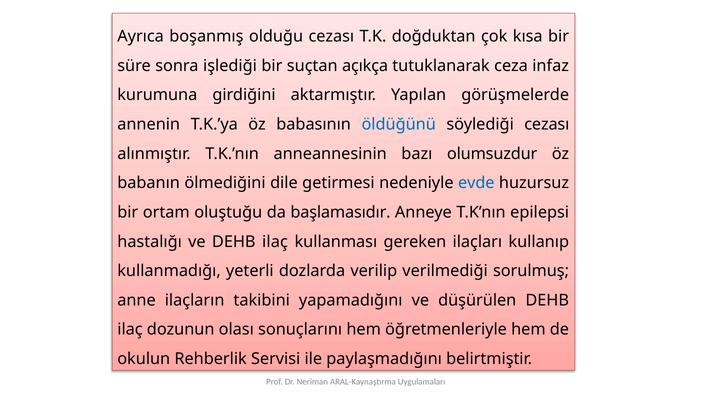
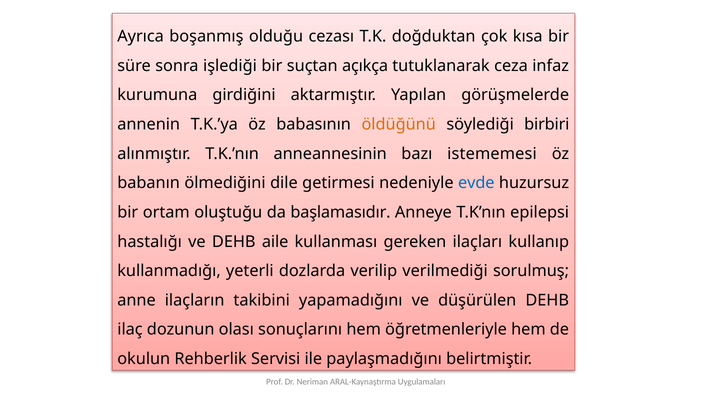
öldüğünü colour: blue -> orange
söylediği cezası: cezası -> birbiri
olumsuzdur: olumsuzdur -> istememesi
ve DEHB ilaç: ilaç -> aile
